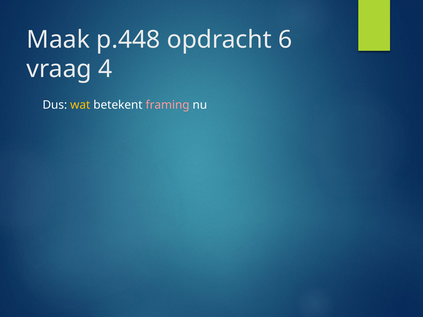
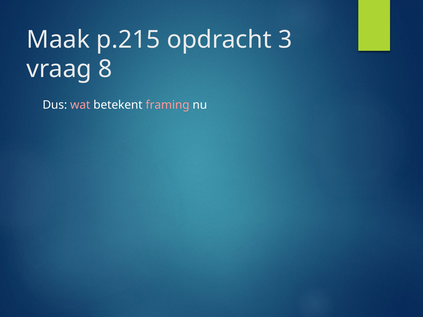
p.448: p.448 -> p.215
6: 6 -> 3
4: 4 -> 8
wat colour: yellow -> pink
